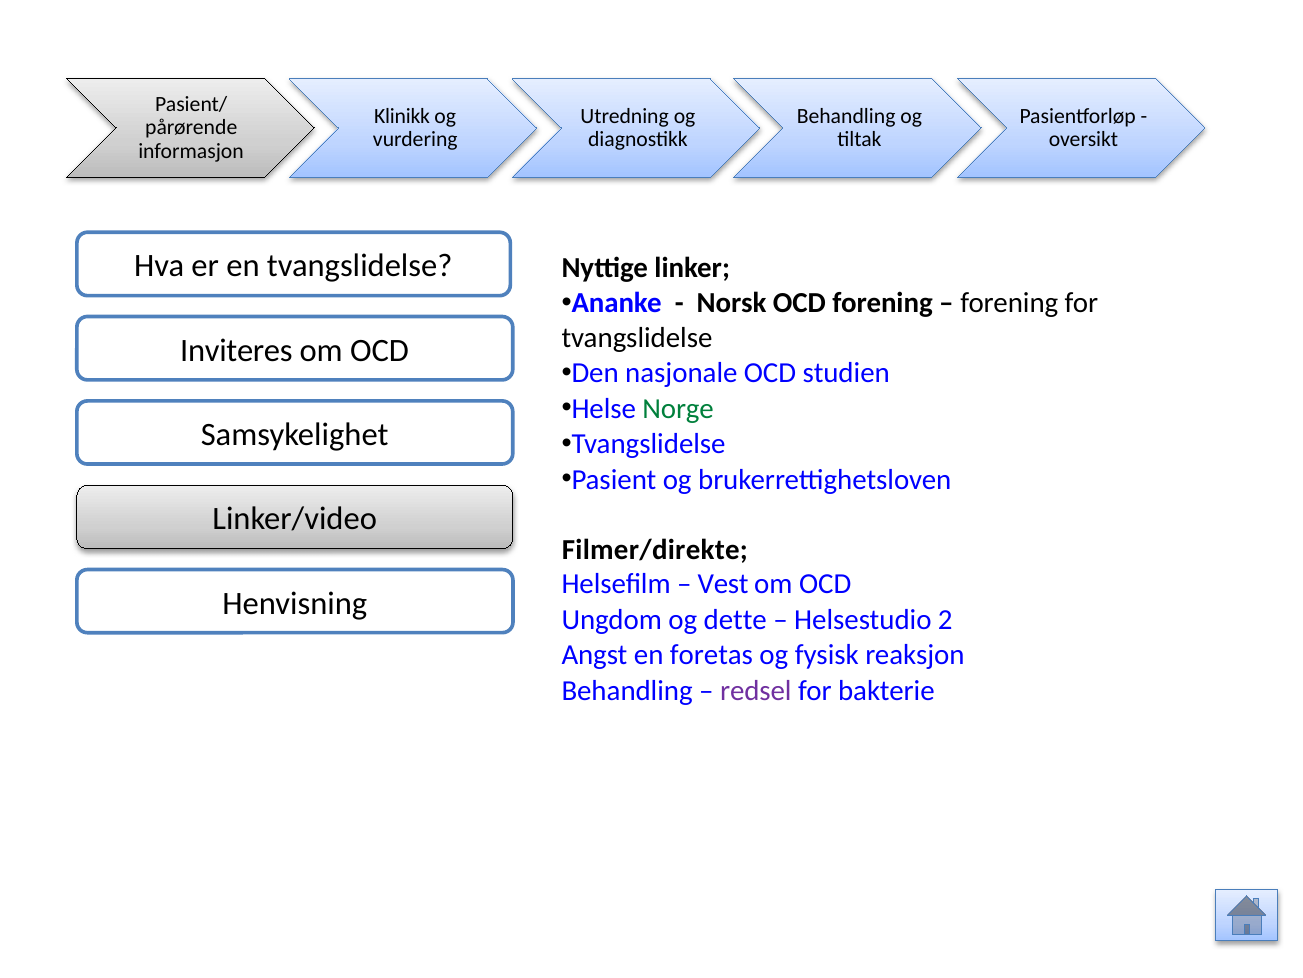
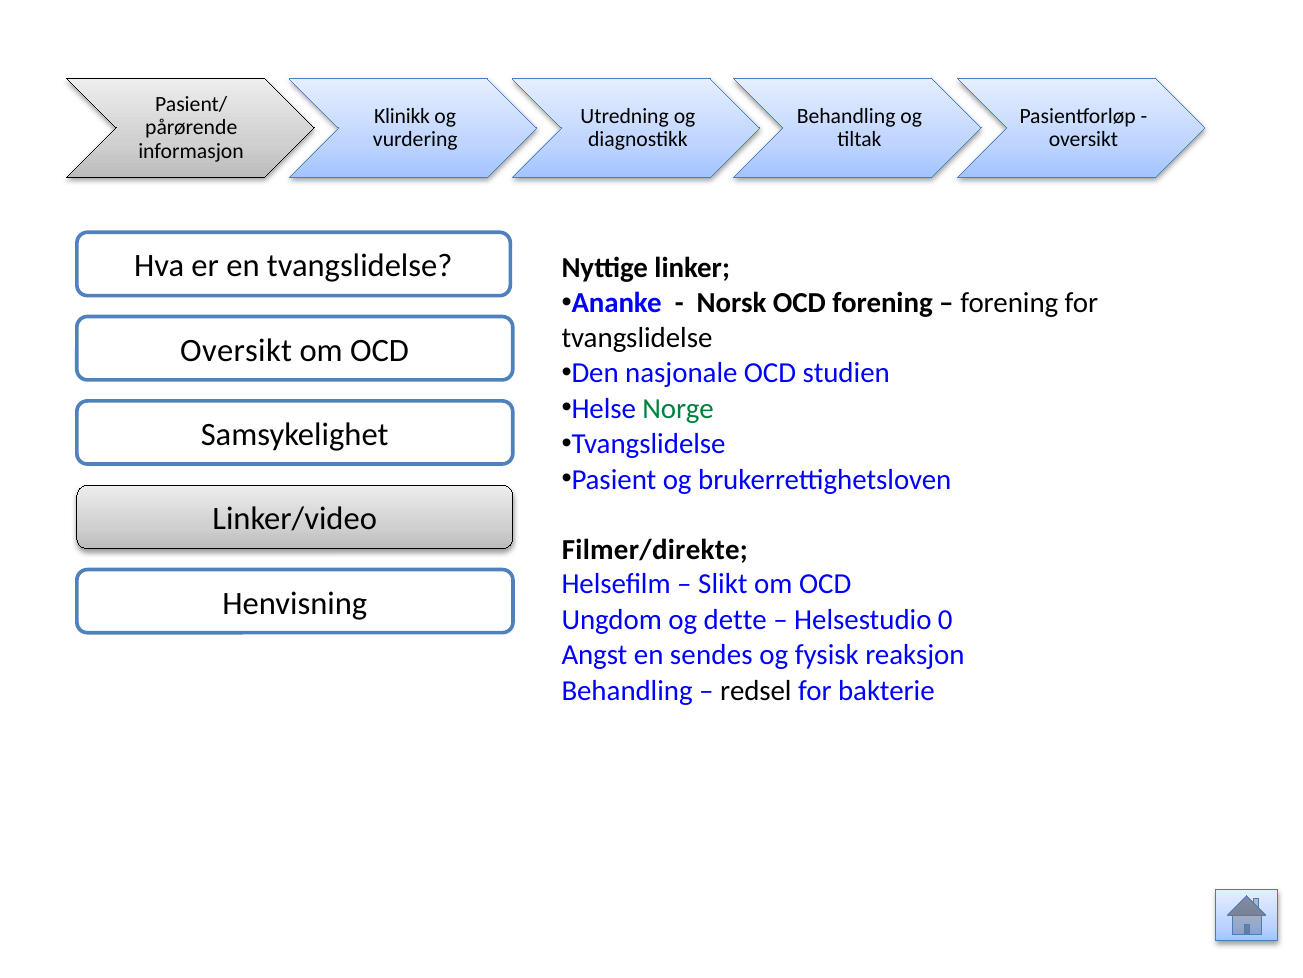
Inviteres at (236, 350): Inviteres -> Oversikt
Vest: Vest -> Slikt
2: 2 -> 0
foretas: foretas -> sendes
redsel colour: purple -> black
